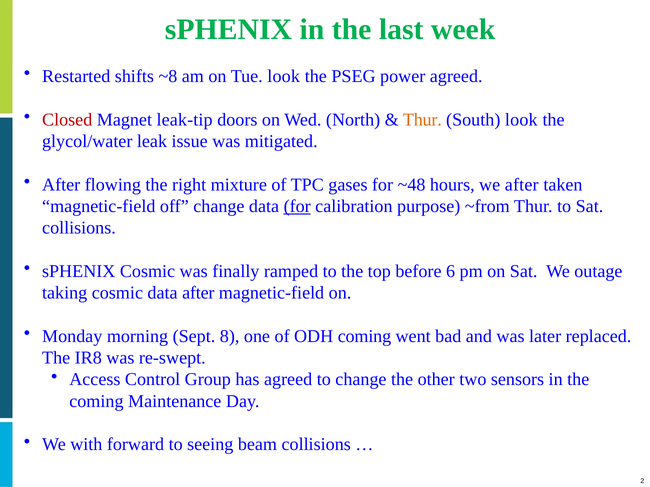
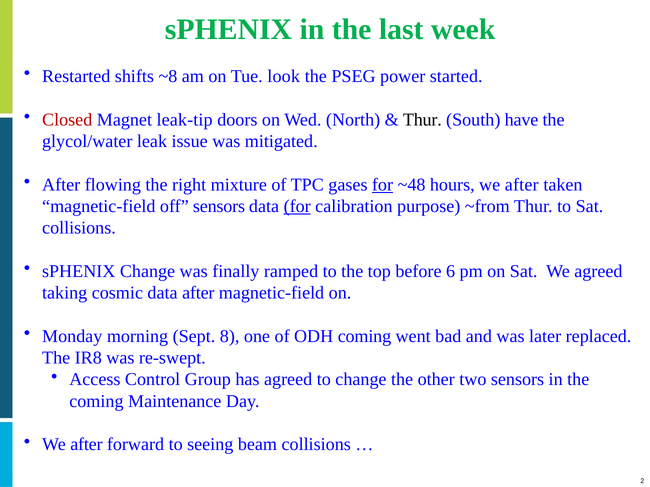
power agreed: agreed -> started
Thur at (422, 120) colour: orange -> black
South look: look -> have
for at (383, 185) underline: none -> present
off change: change -> sensors
sPHENIX Cosmic: Cosmic -> Change
We outage: outage -> agreed
with at (86, 445): with -> after
